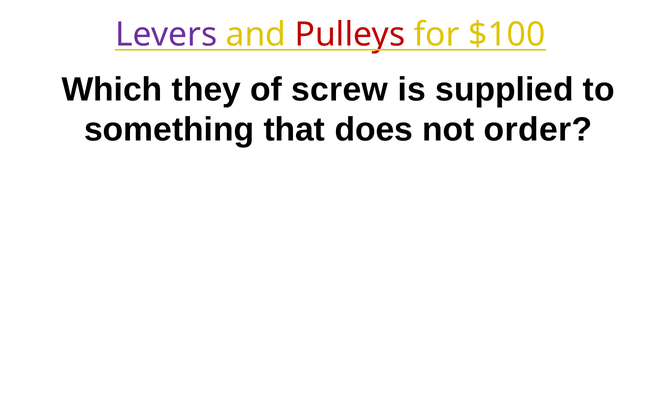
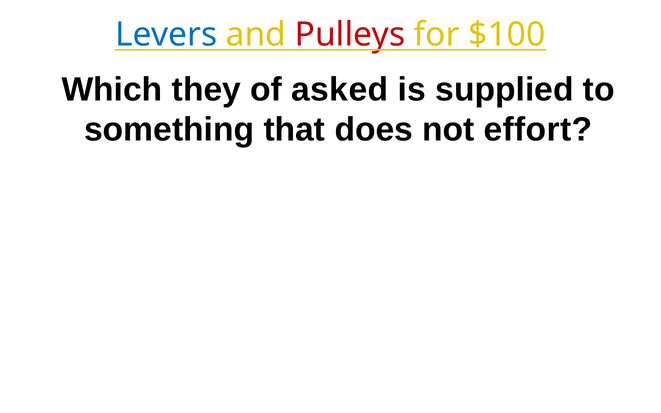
Levers colour: purple -> blue
screw: screw -> asked
order: order -> effort
